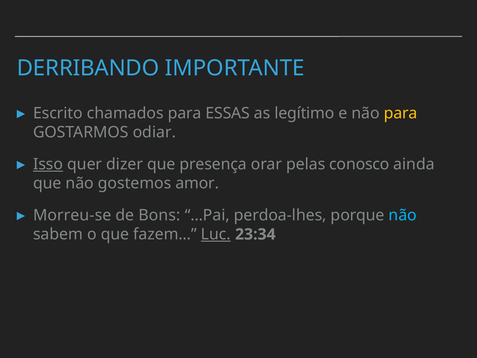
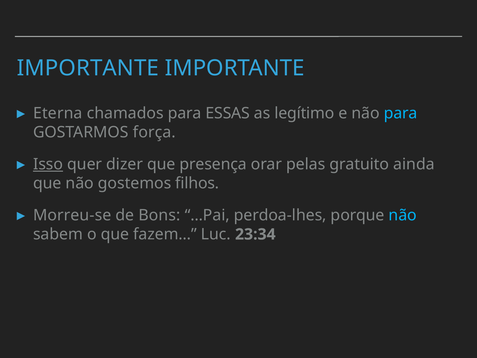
DERRIBANDO at (88, 68): DERRIBANDO -> IMPORTANTE
Escrito: Escrito -> Eterna
para at (401, 113) colour: yellow -> light blue
odiar: odiar -> força
conosco: conosco -> gratuito
amor: amor -> filhos
Luc underline: present -> none
